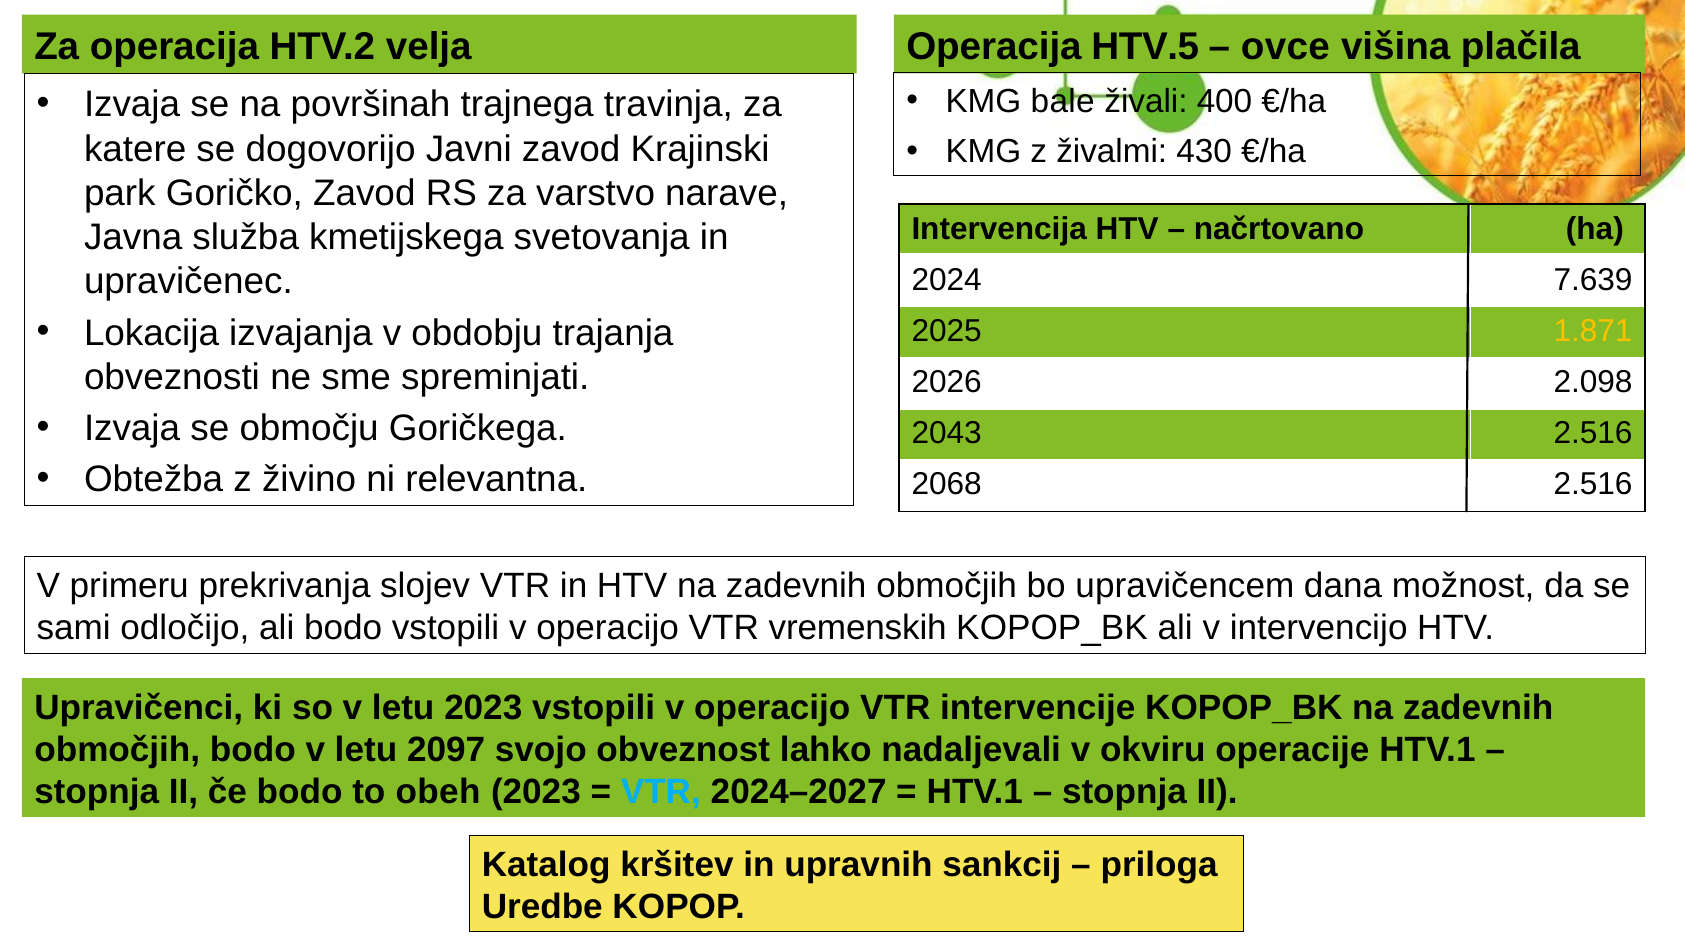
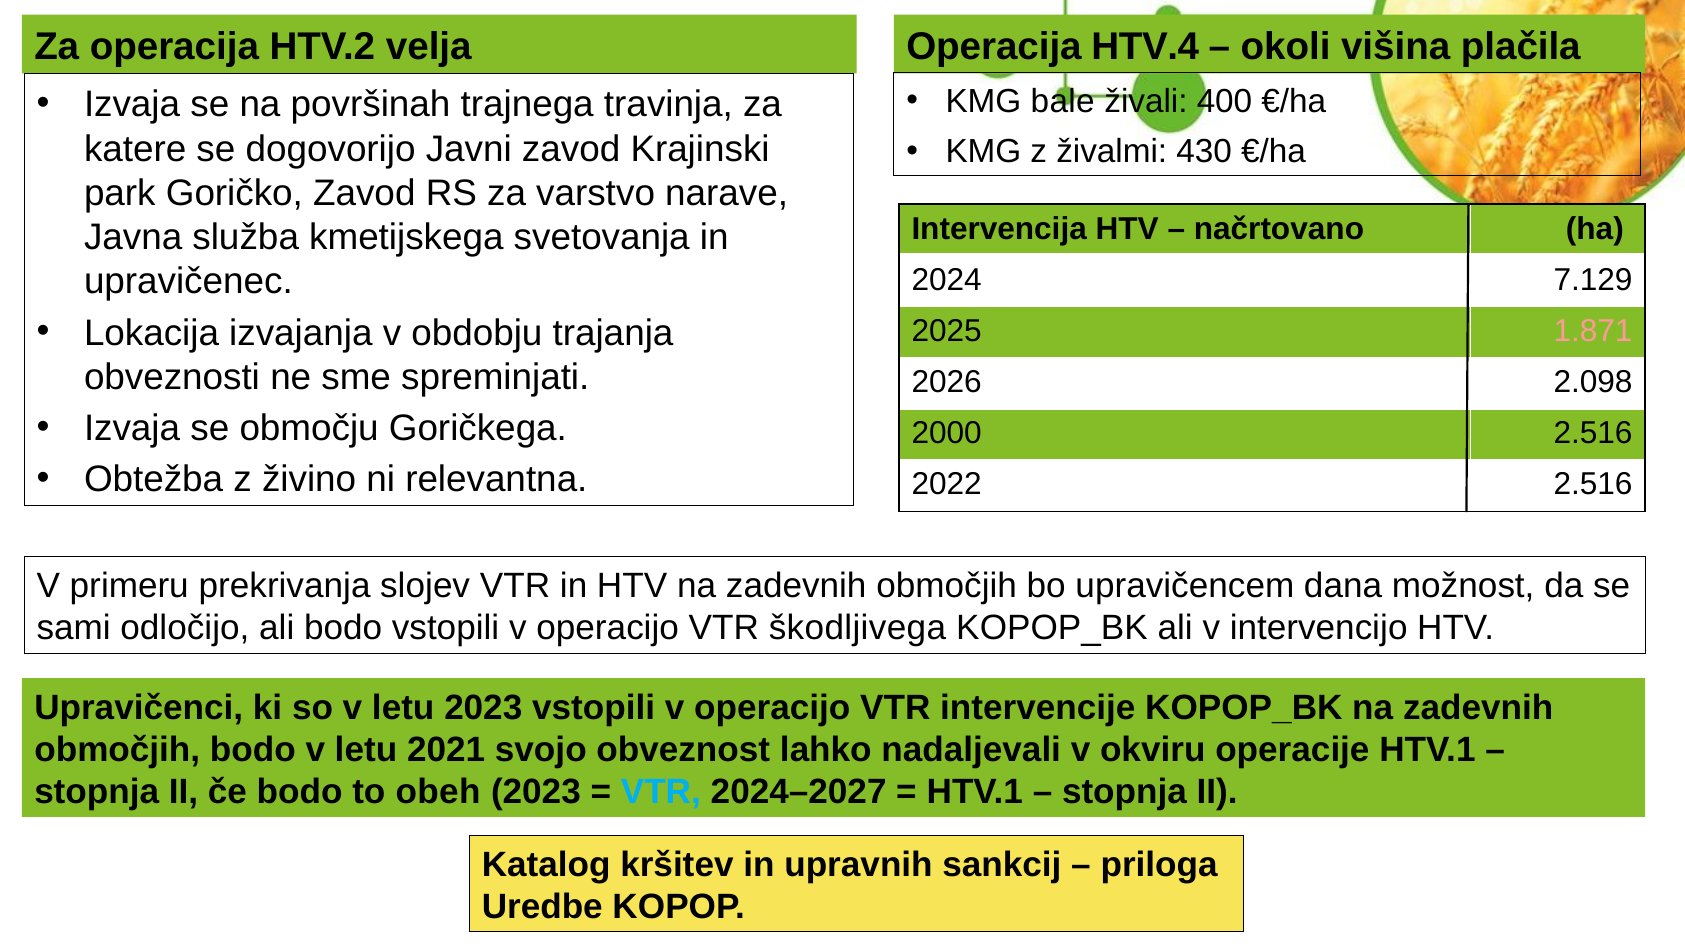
HTV.5: HTV.5 -> HTV.4
ovce: ovce -> okoli
7.639: 7.639 -> 7.129
1.871 colour: yellow -> pink
2043: 2043 -> 2000
2068: 2068 -> 2022
vremenskih: vremenskih -> škodljivega
2097: 2097 -> 2021
